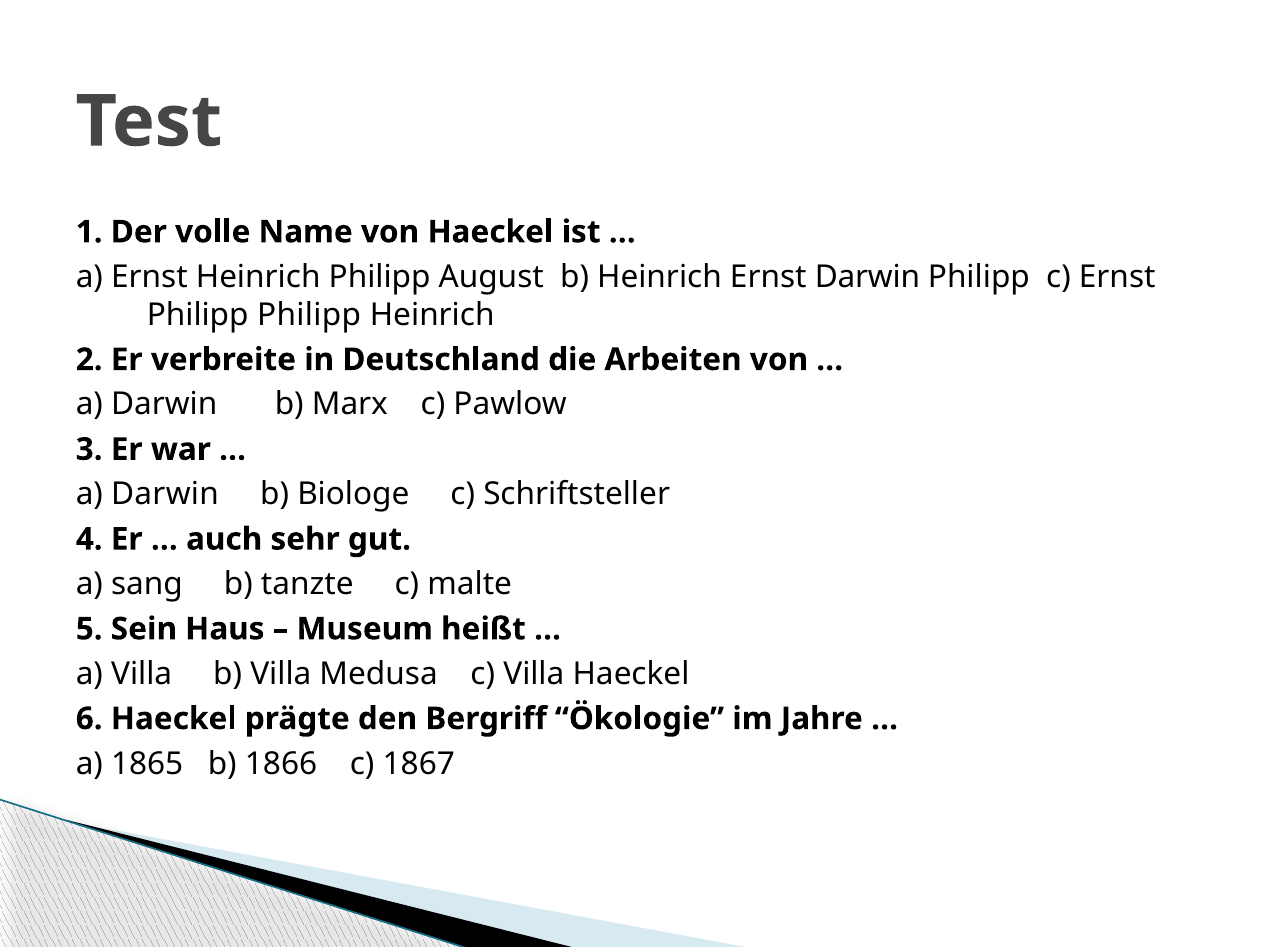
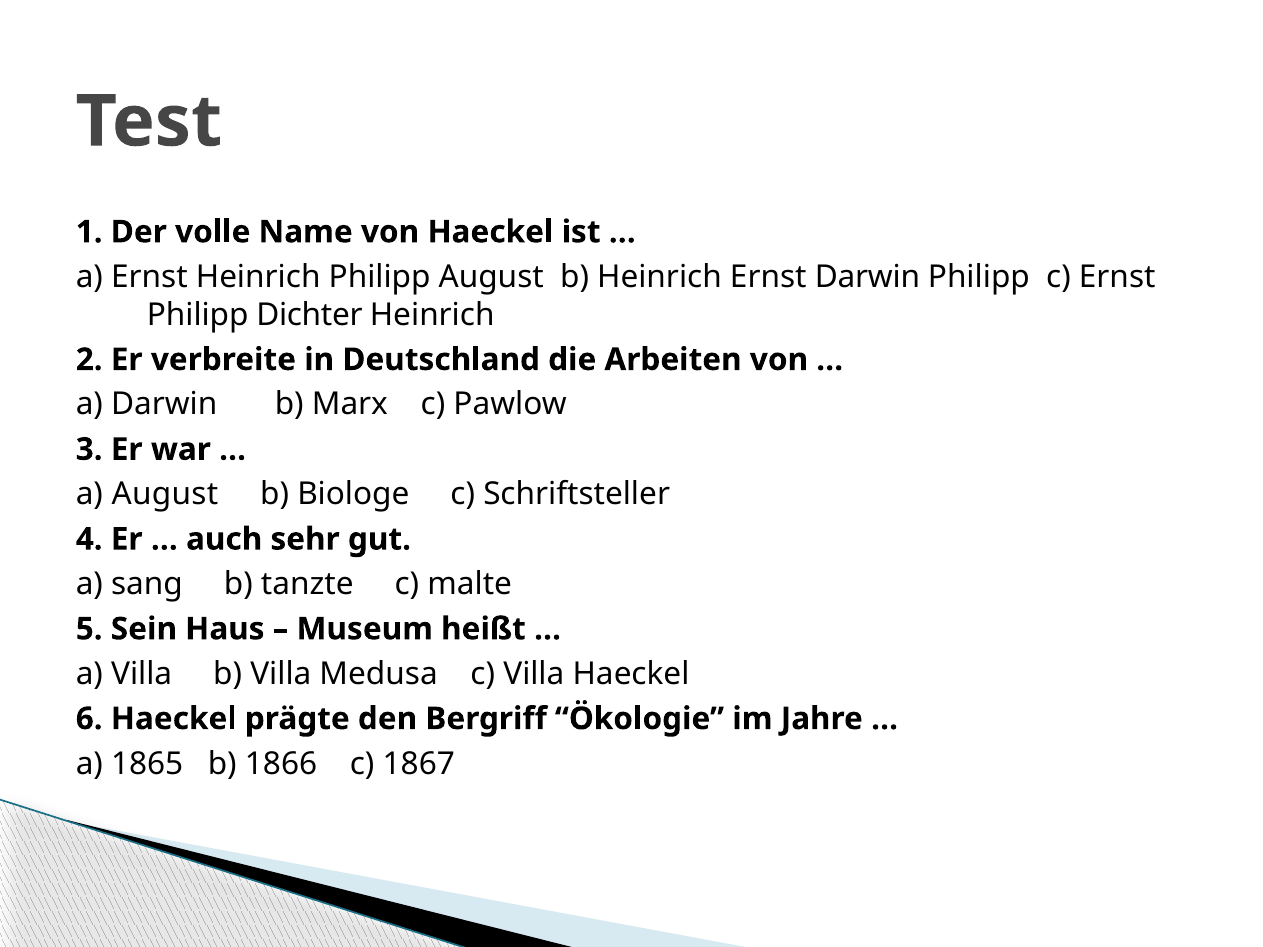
Philipp Philipp: Philipp -> Dichter
Darwin at (165, 494): Darwin -> August
